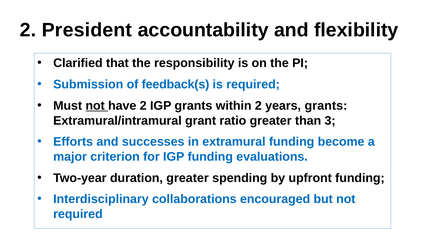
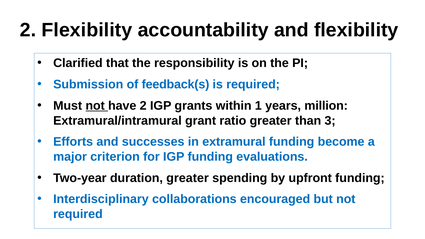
2 President: President -> Flexibility
within 2: 2 -> 1
years grants: grants -> million
